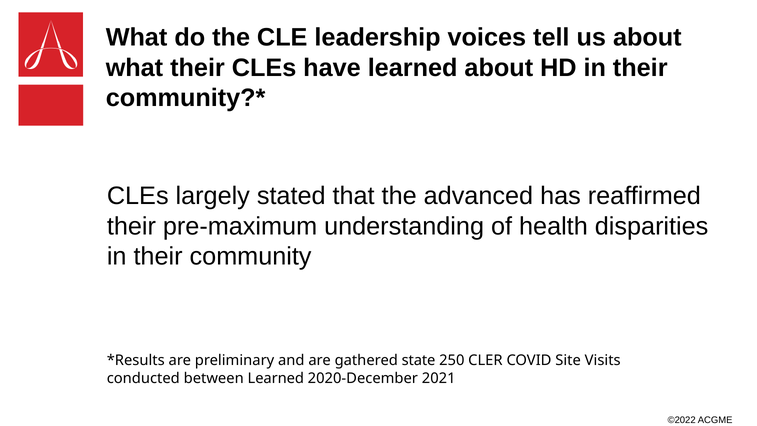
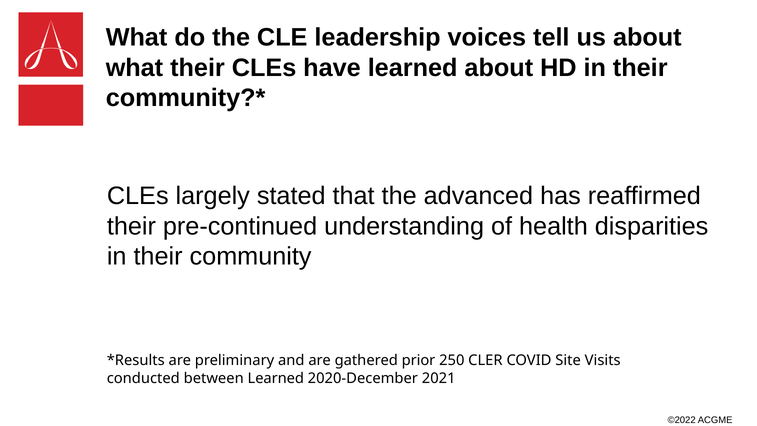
pre-maximum: pre-maximum -> pre-continued
state: state -> prior
